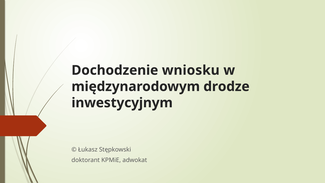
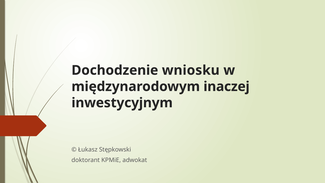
drodze: drodze -> inaczej
